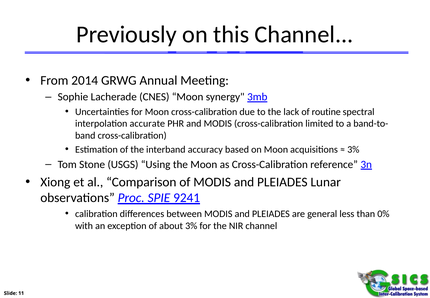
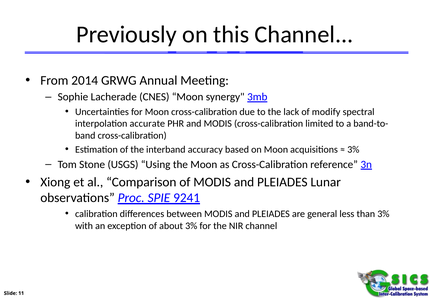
routine: routine -> modify
than 0%: 0% -> 3%
